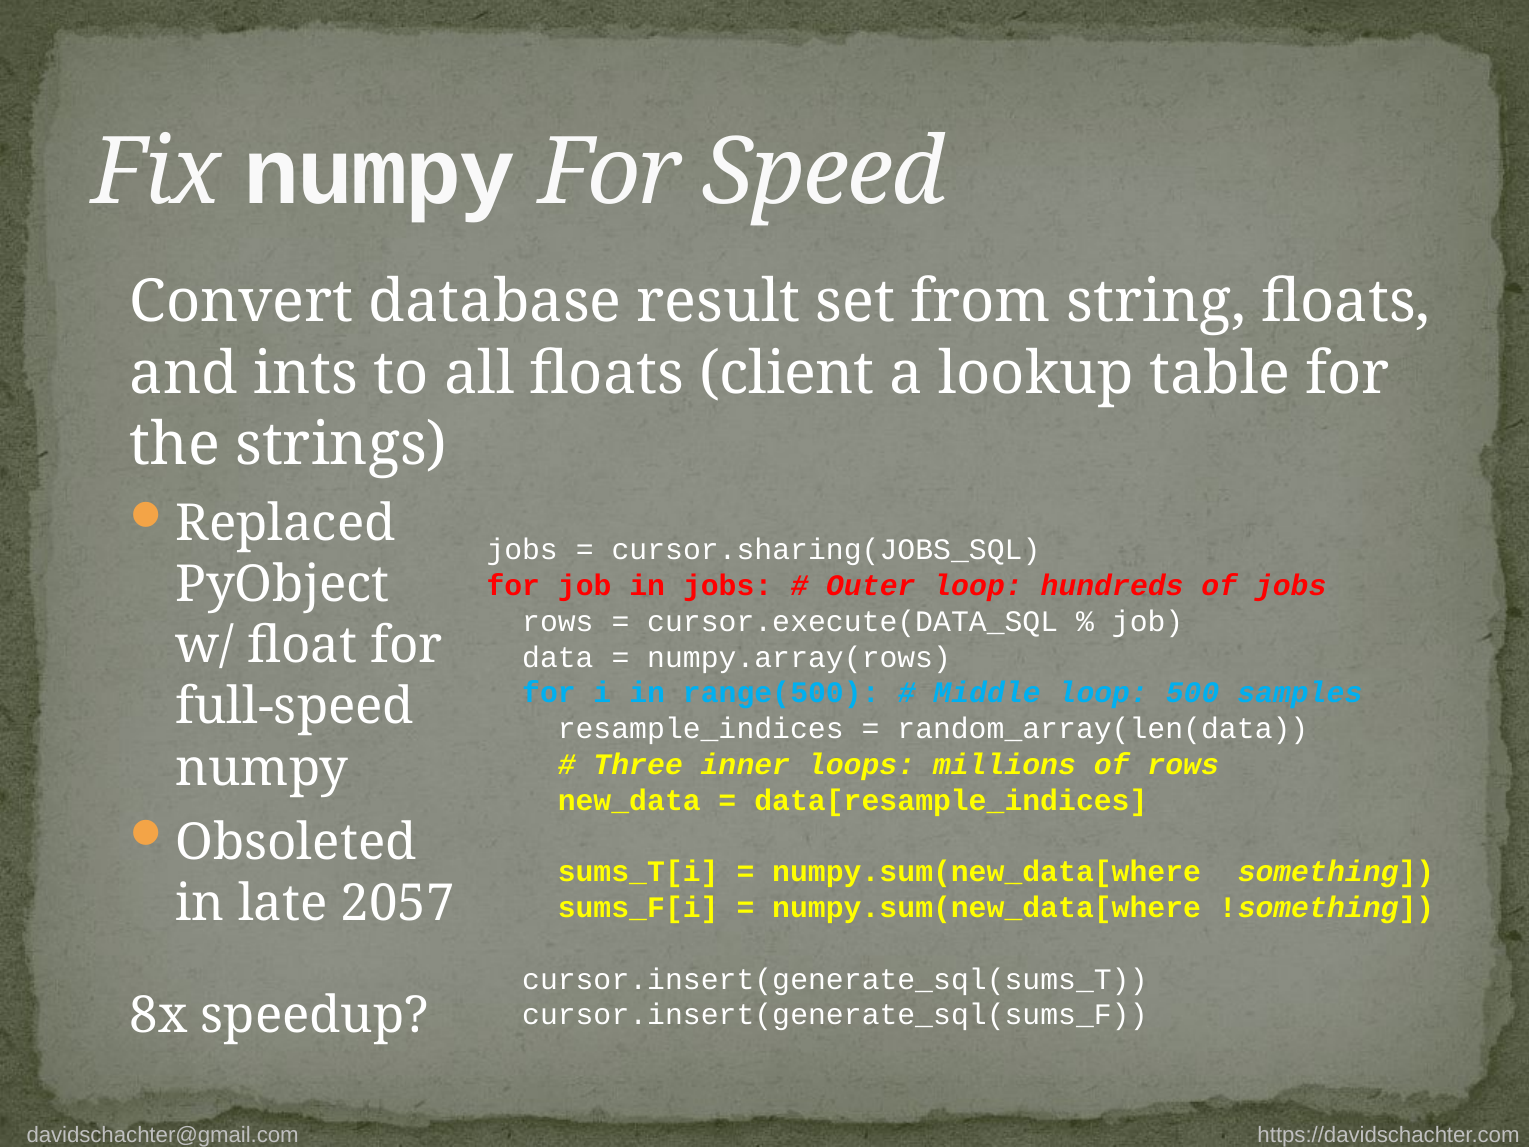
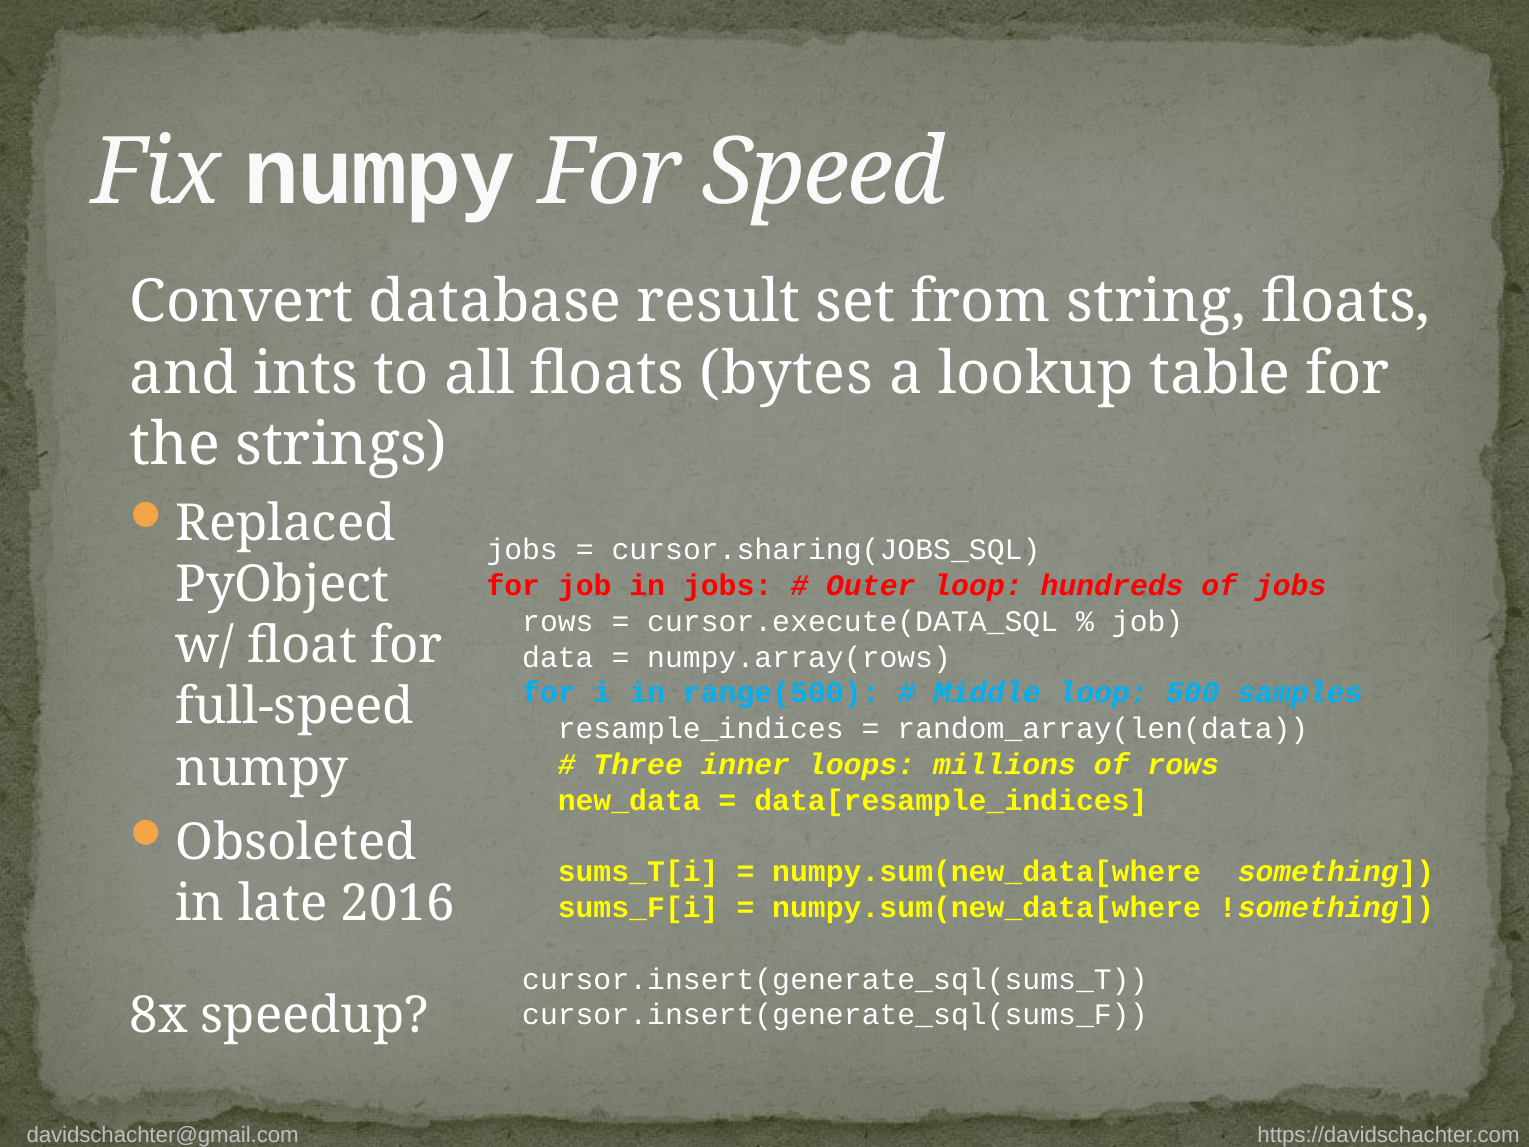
client: client -> bytes
2057: 2057 -> 2016
